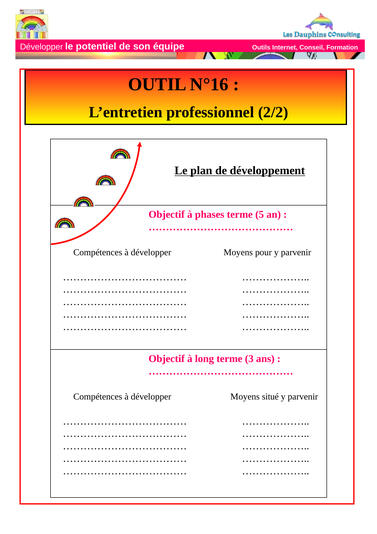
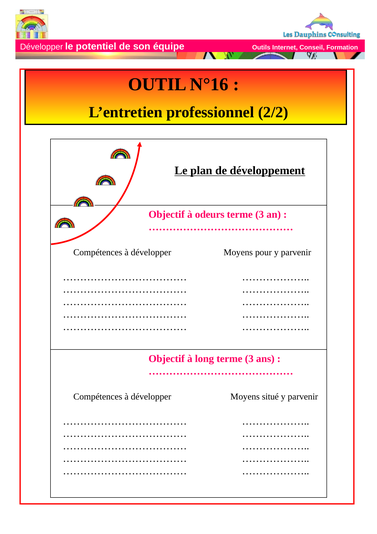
phases: phases -> odeurs
5 at (260, 214): 5 -> 3
